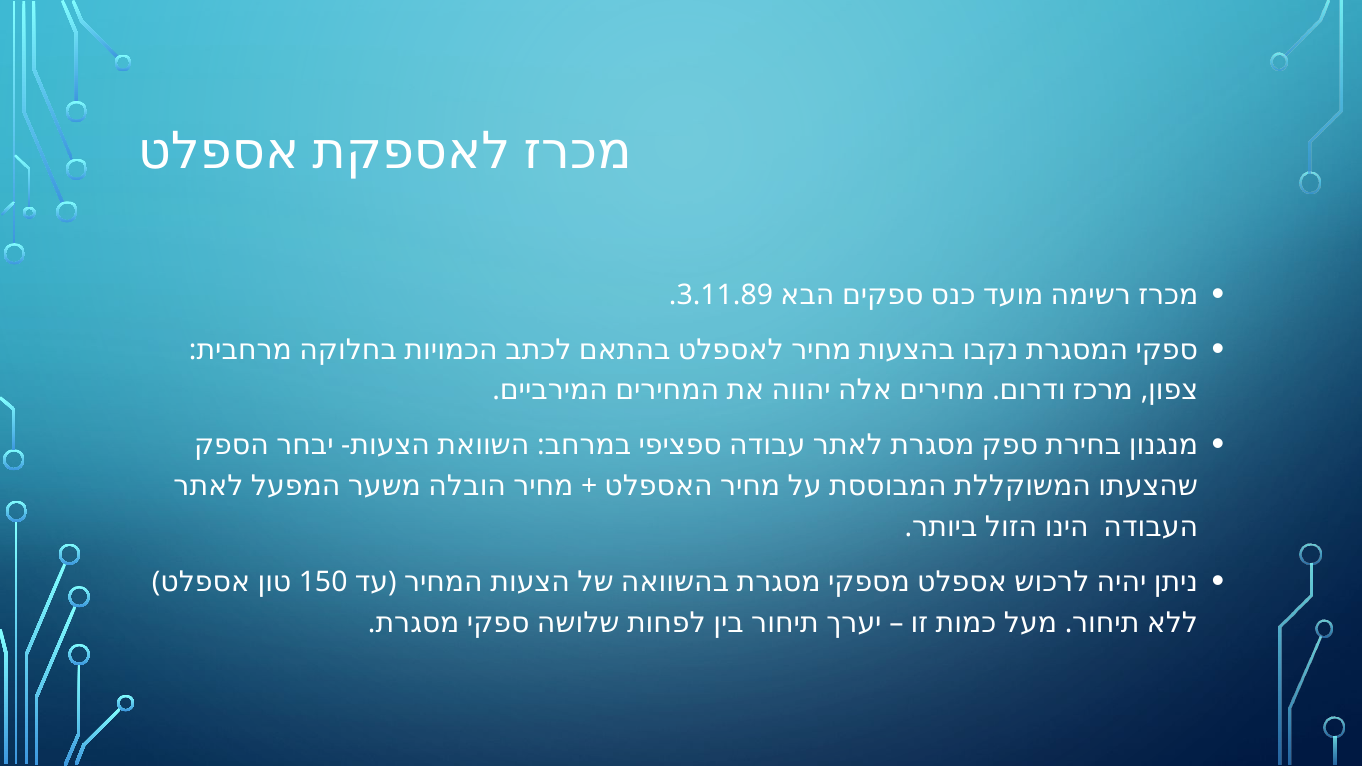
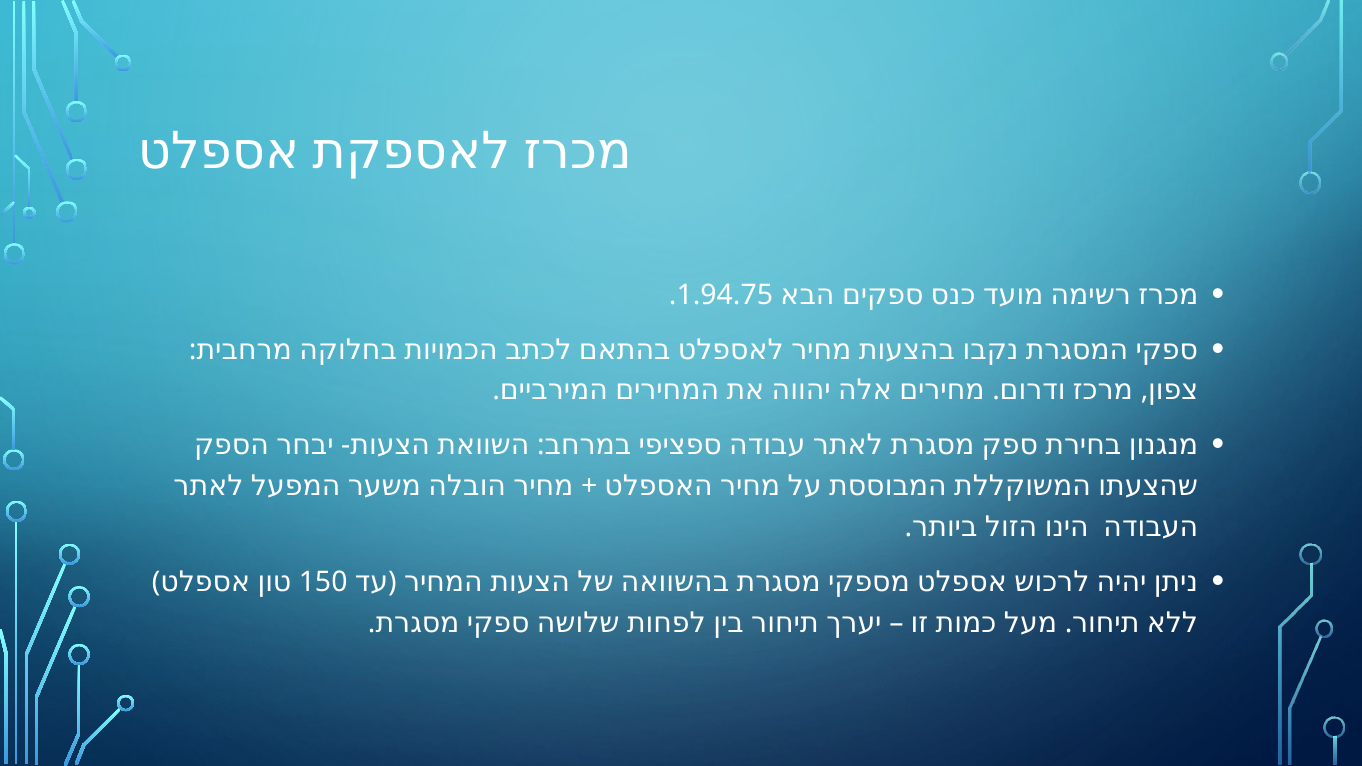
3.11.89: 3.11.89 -> 1.94.75
